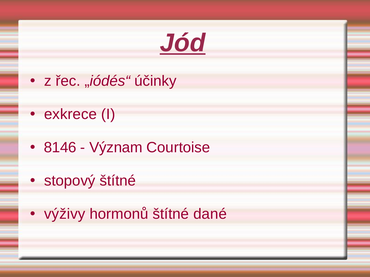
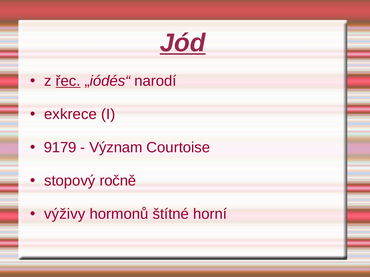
řec underline: none -> present
účinky: účinky -> narodí
8146: 8146 -> 9179
stopový štítné: štítné -> ročně
dané: dané -> horní
